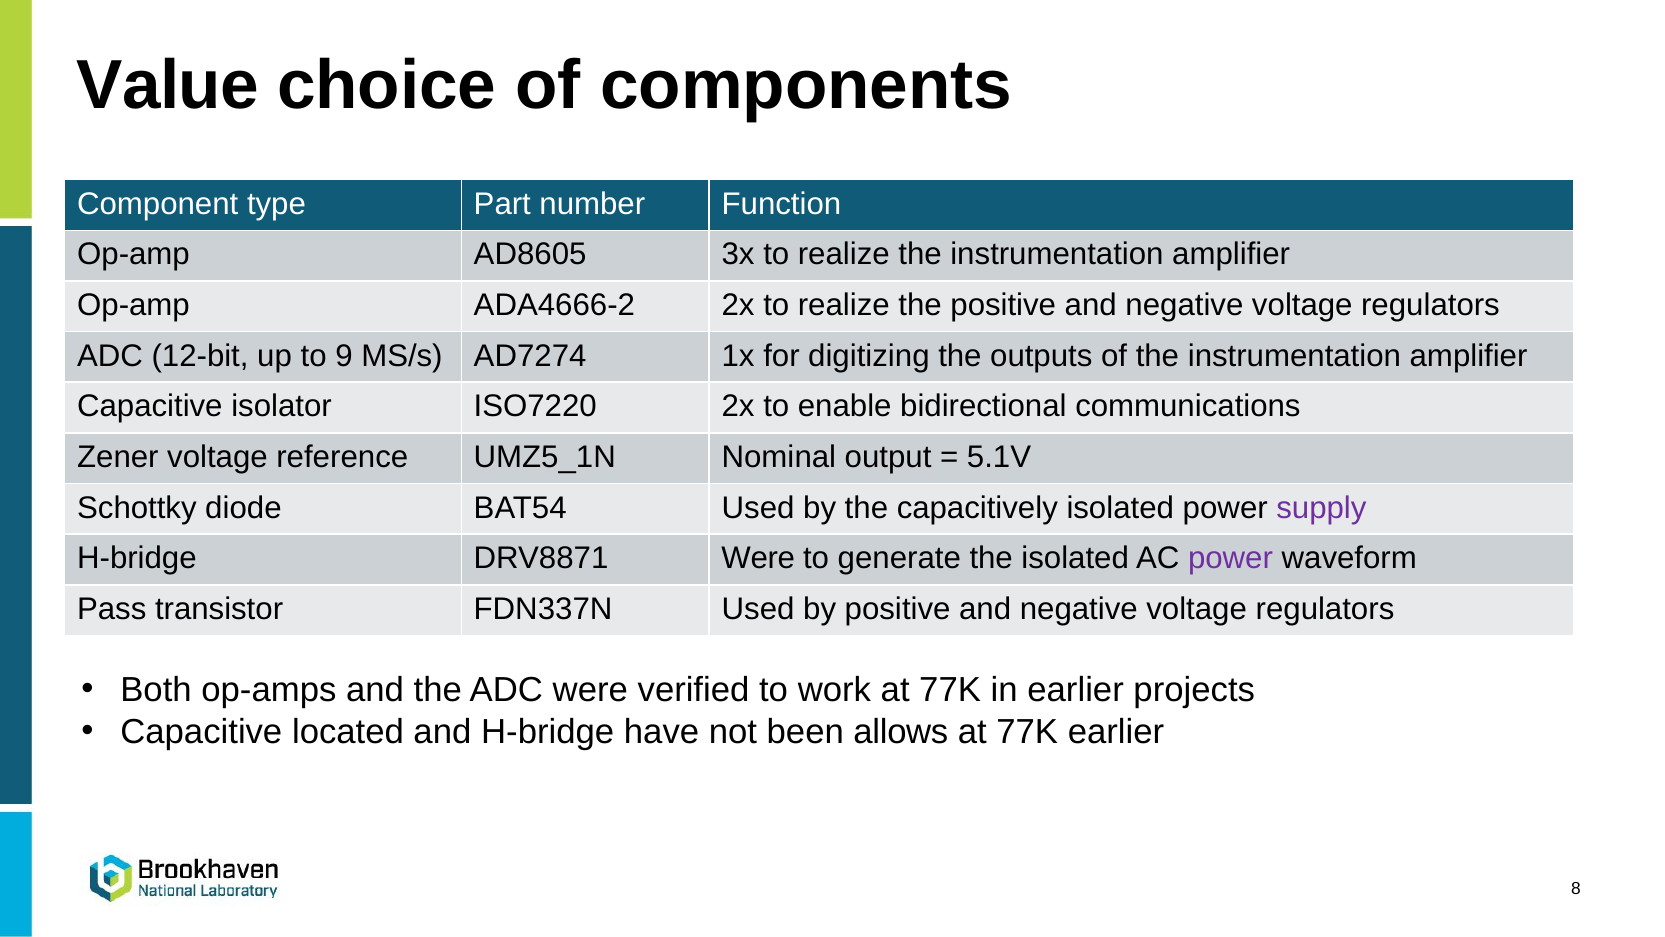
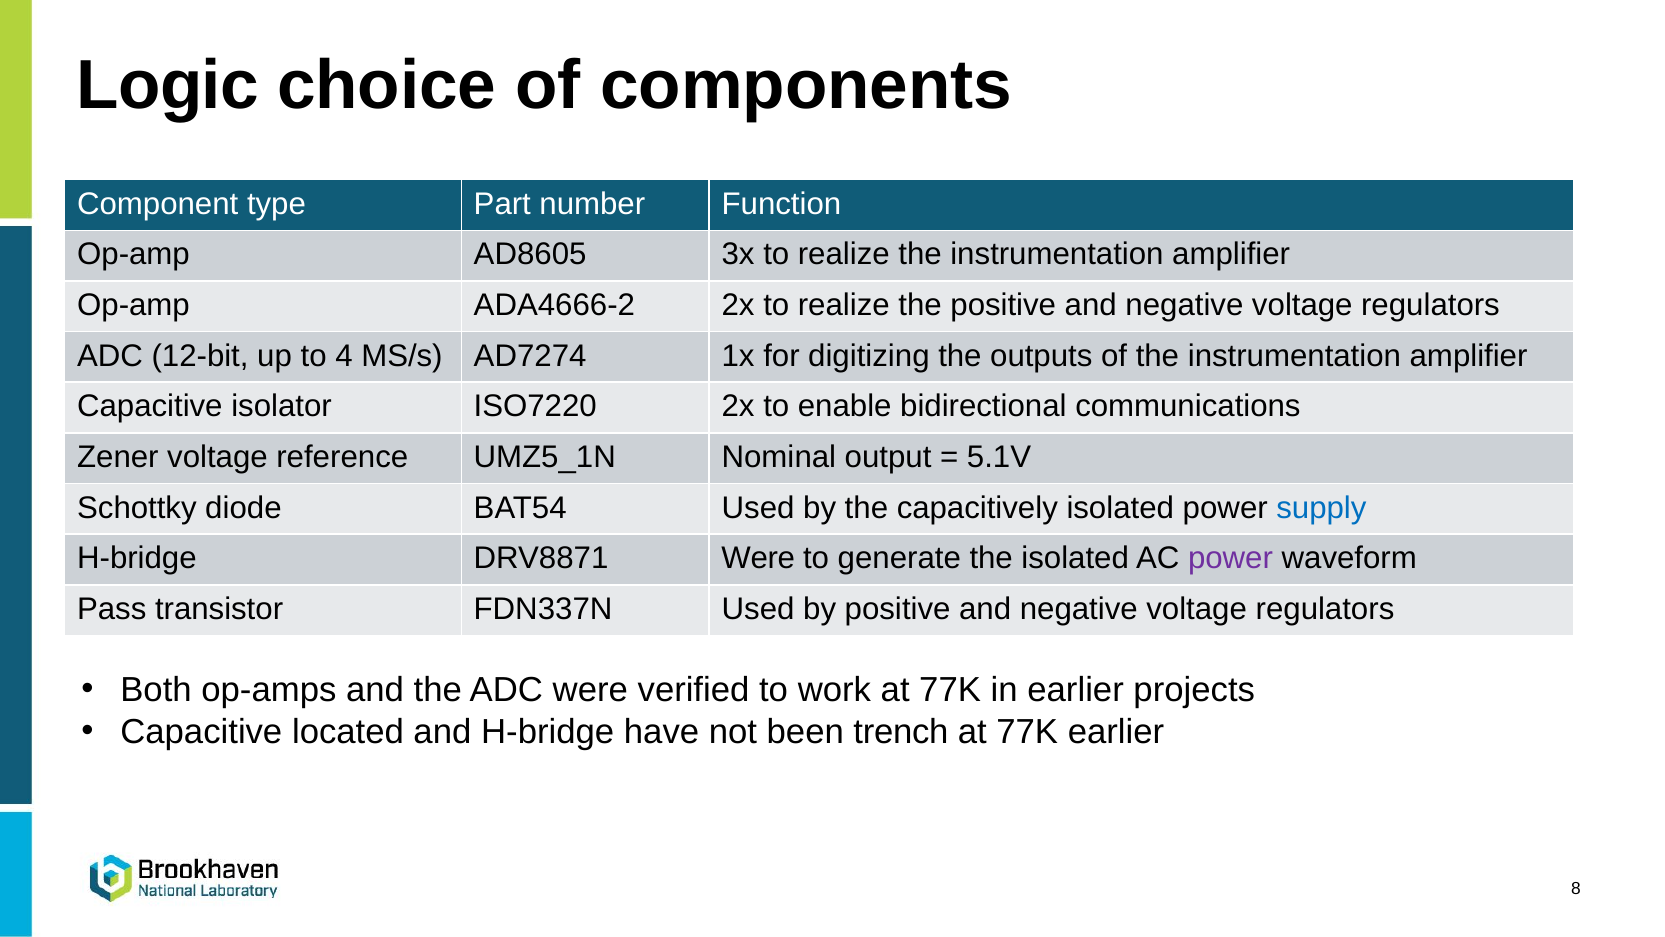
Value: Value -> Logic
9: 9 -> 4
supply colour: purple -> blue
allows: allows -> trench
